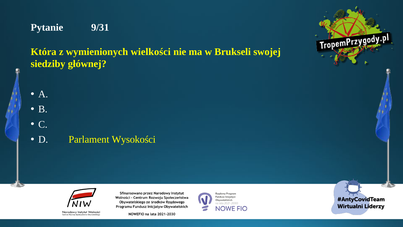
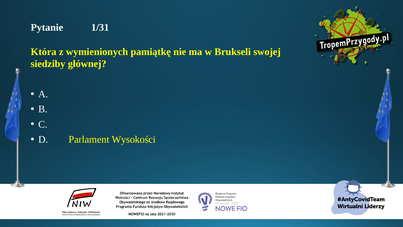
9/31: 9/31 -> 1/31
wielkości: wielkości -> pamiątkę
